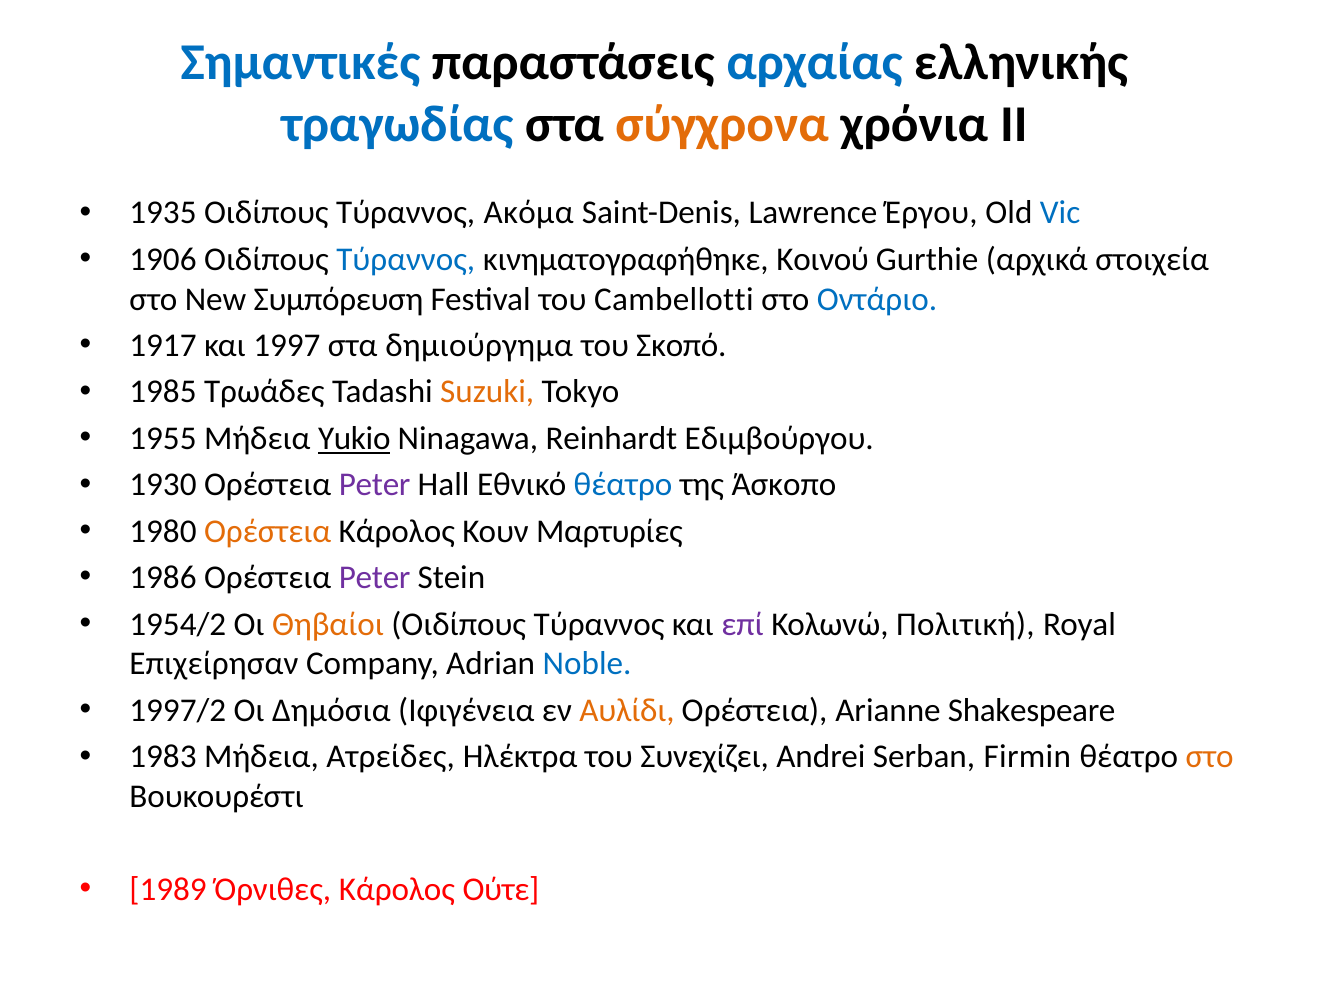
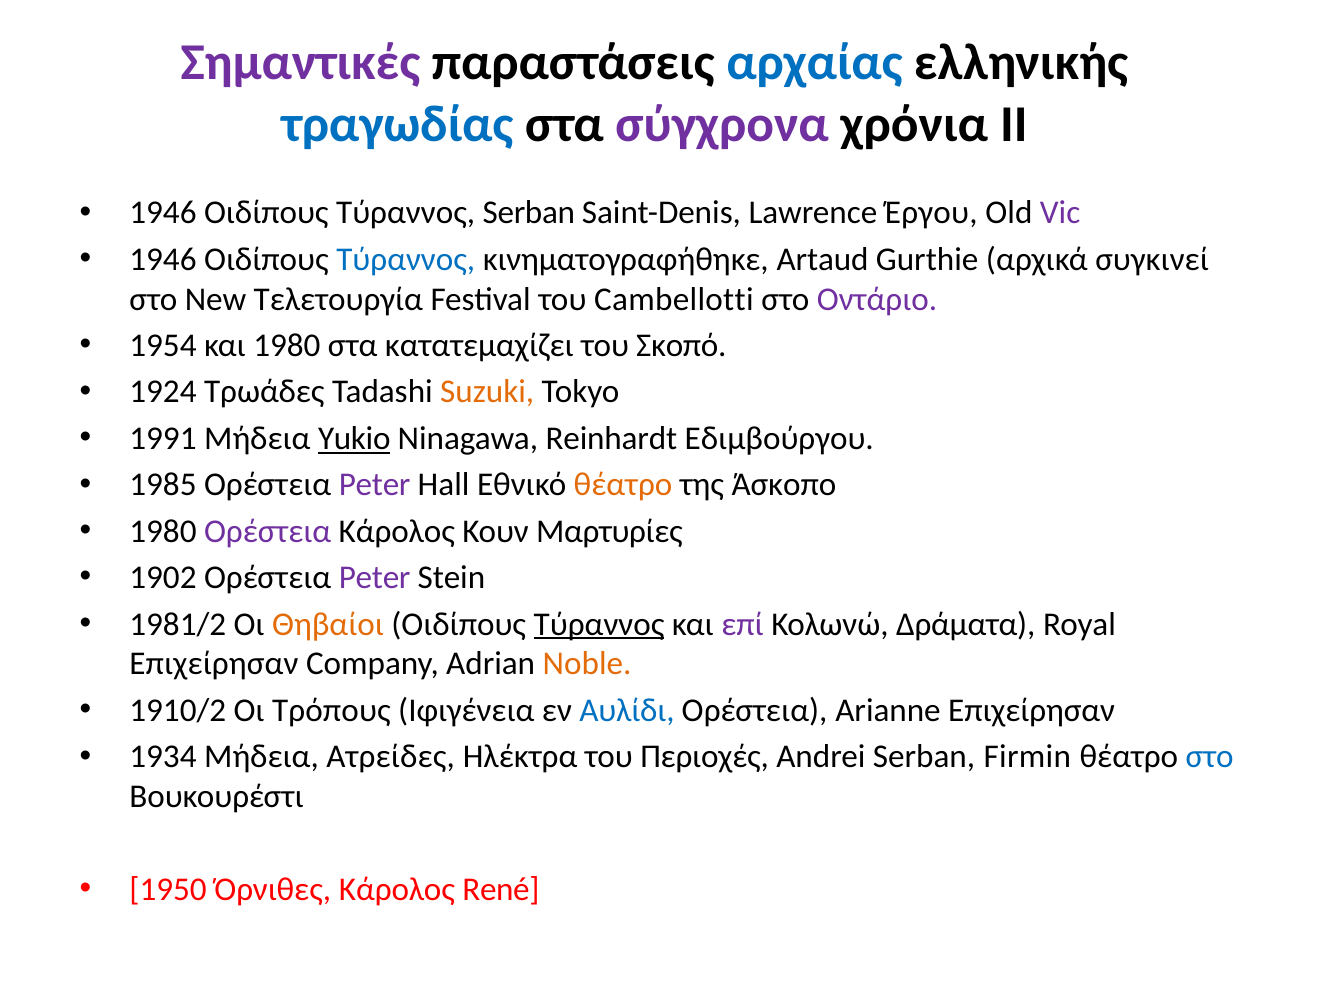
Σημαντικές colour: blue -> purple
σύγχρονα colour: orange -> purple
1935 at (163, 213): 1935 -> 1946
Τύραννος Ακόμα: Ακόμα -> Serban
Vic colour: blue -> purple
1906 at (163, 259): 1906 -> 1946
Κοινού: Κοινού -> Artaud
στοιχεία: στοιχεία -> συγκινεί
Συμπόρευση: Συμπόρευση -> Τελετουργία
Οντάριο colour: blue -> purple
1917: 1917 -> 1954
και 1997: 1997 -> 1980
δημιούργημα: δημιούργημα -> κατατεμαχίζει
1985: 1985 -> 1924
1955: 1955 -> 1991
1930: 1930 -> 1985
θέατρο at (623, 485) colour: blue -> orange
Ορέστεια at (268, 531) colour: orange -> purple
1986: 1986 -> 1902
1954/2: 1954/2 -> 1981/2
Τύραννος at (599, 624) underline: none -> present
Πολιτική: Πολιτική -> Δράματα
Noble colour: blue -> orange
1997/2: 1997/2 -> 1910/2
Δημόσια: Δημόσια -> Τρόπους
Αυλίδι colour: orange -> blue
Arianne Shakespeare: Shakespeare -> Επιχείρησαν
1983: 1983 -> 1934
Συνεχίζει: Συνεχίζει -> Περιοχές
στο at (1210, 757) colour: orange -> blue
1989: 1989 -> 1950
Ούτε: Ούτε -> René
